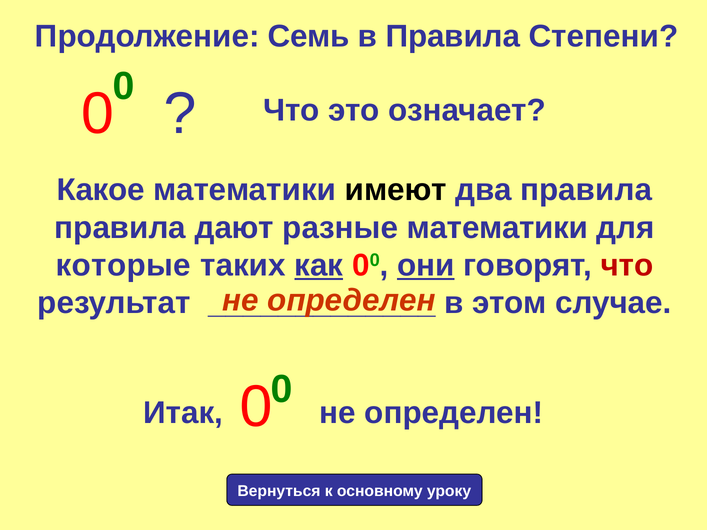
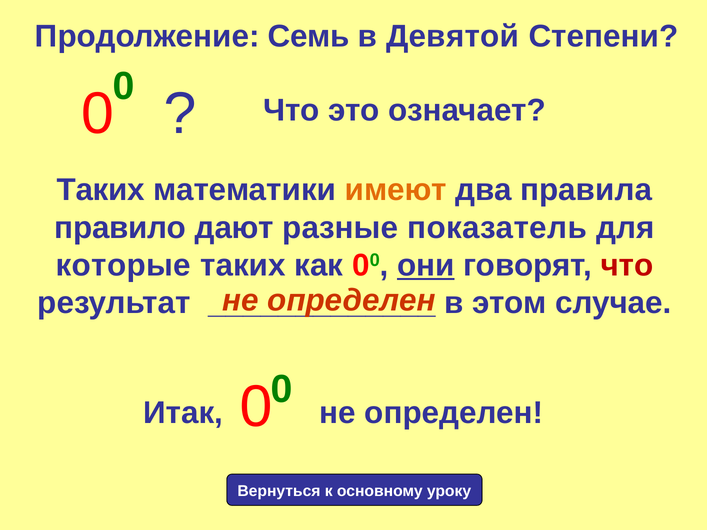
в Правила: Правила -> Девятой
Какое at (101, 190): Какое -> Таких
имеют colour: black -> orange
правила at (120, 228): правила -> правило
разные математики: математики -> показатель
как underline: present -> none
